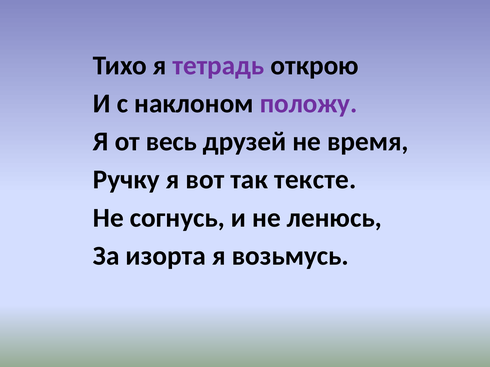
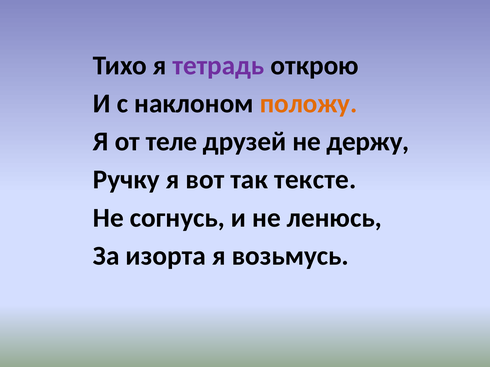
положу colour: purple -> orange
весь: весь -> теле
время: время -> держу
